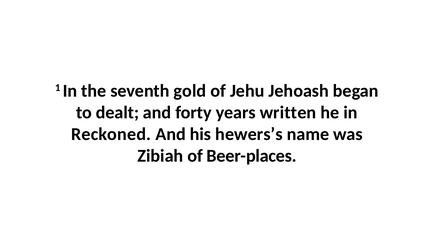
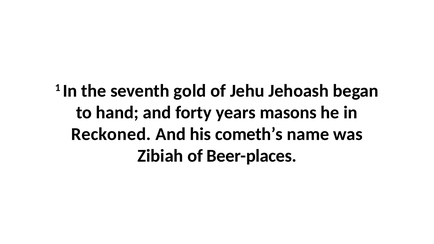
dealt: dealt -> hand
written: written -> masons
hewers’s: hewers’s -> cometh’s
